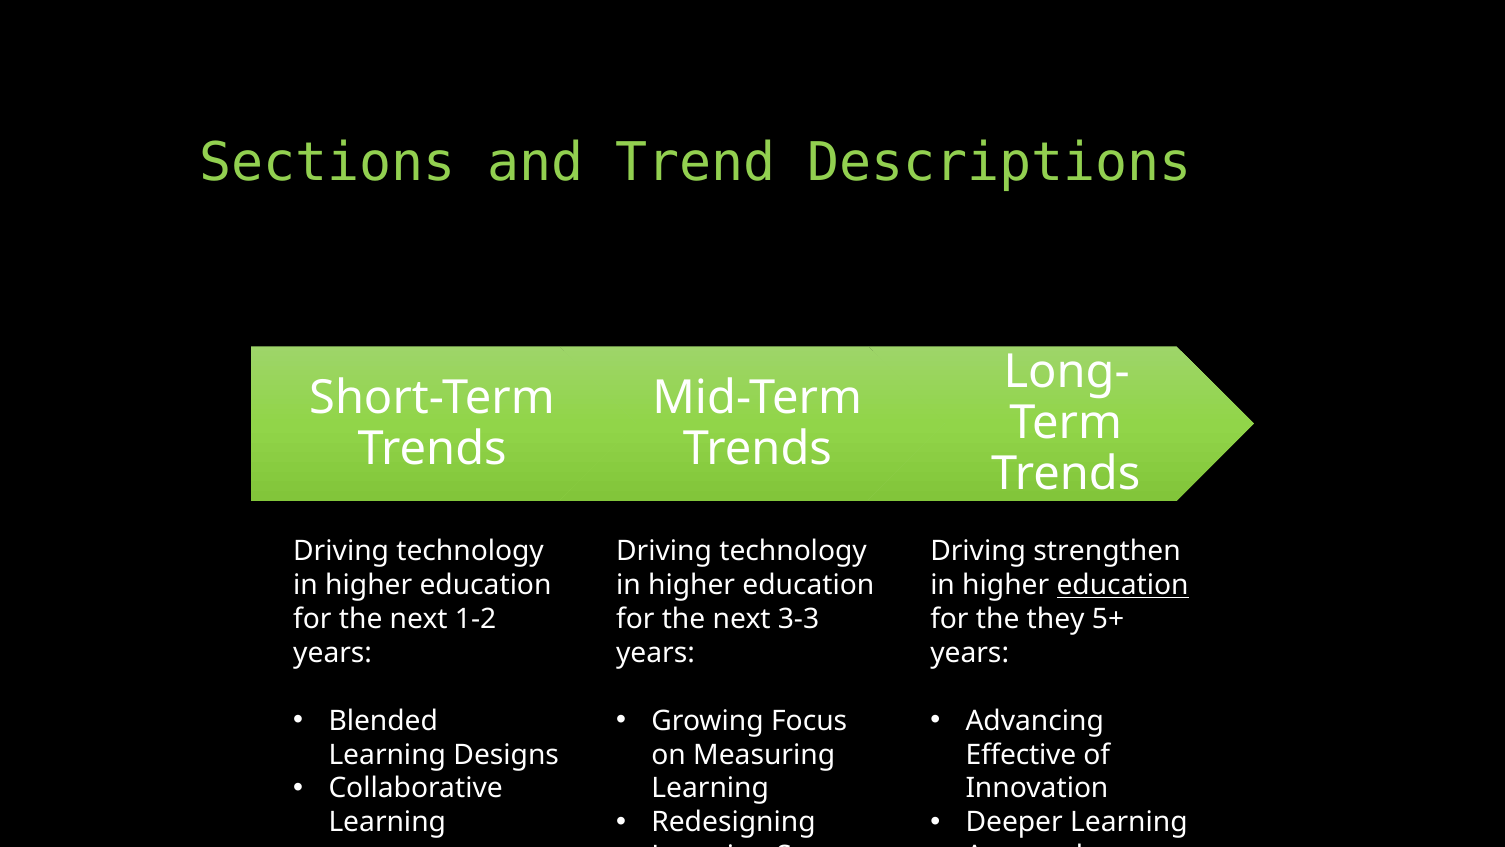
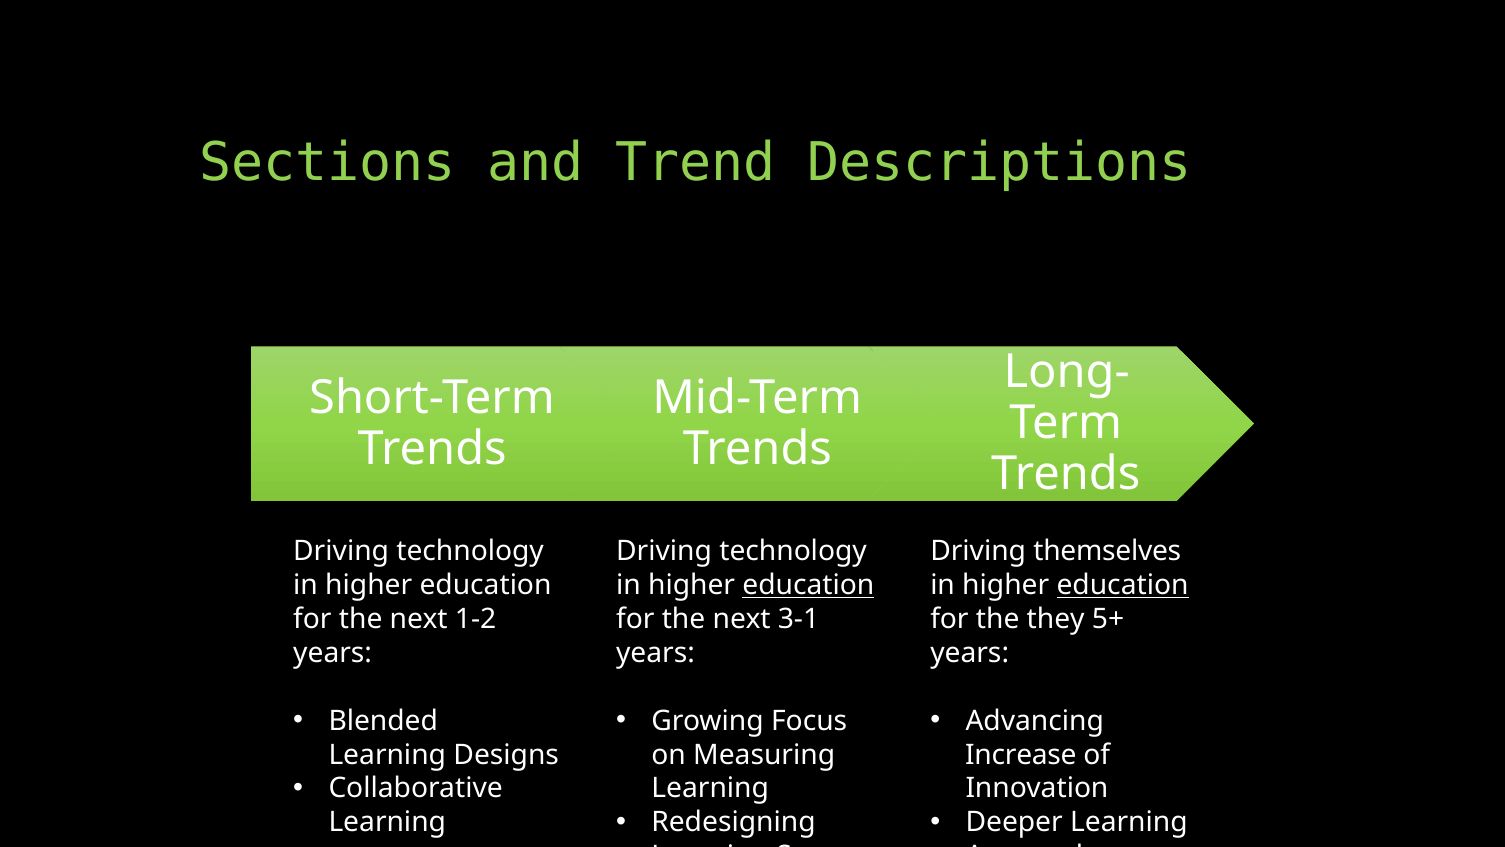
strengthen: strengthen -> themselves
education at (808, 585) underline: none -> present
3-3: 3-3 -> 3-1
Effective: Effective -> Increase
